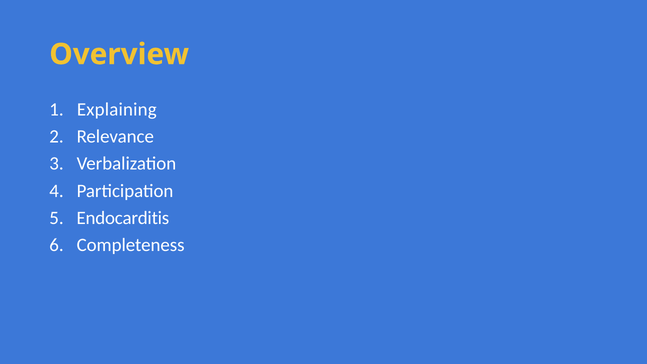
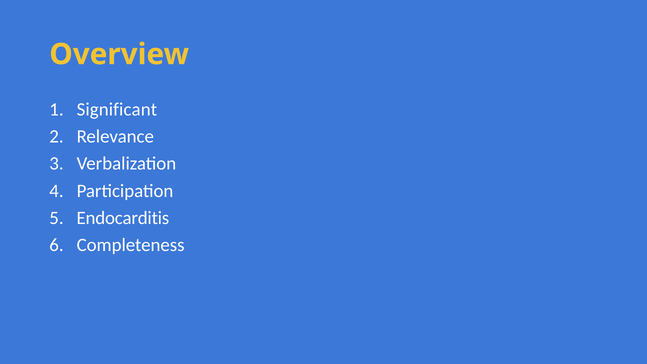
Explaining: Explaining -> Significant
